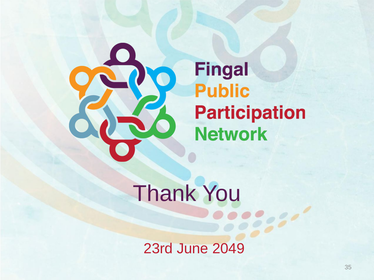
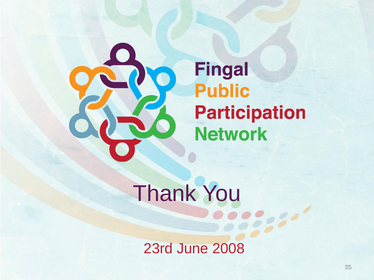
2049: 2049 -> 2008
